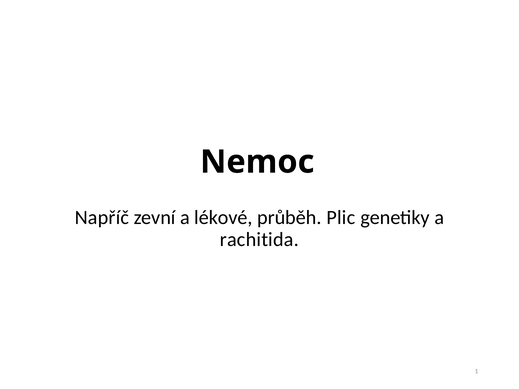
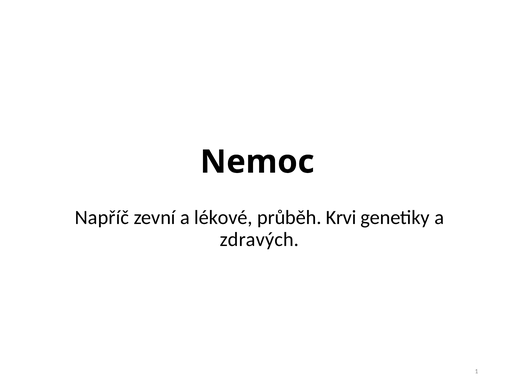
Plic: Plic -> Krvi
rachitida: rachitida -> zdravých
